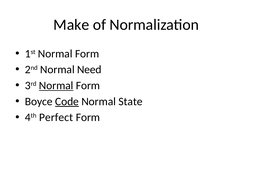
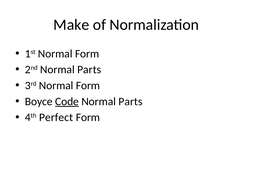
2nd Normal Need: Need -> Parts
Normal at (56, 86) underline: present -> none
State at (130, 102): State -> Parts
